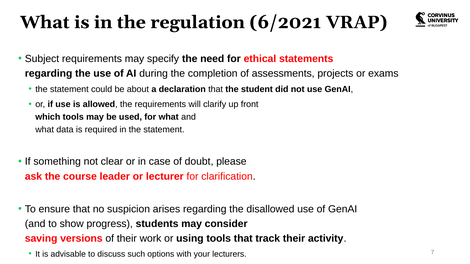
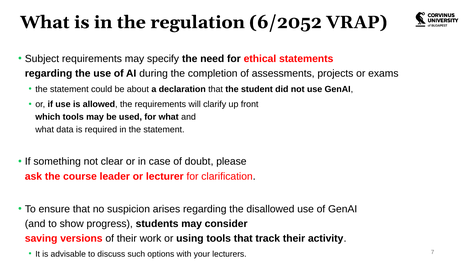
6/2021: 6/2021 -> 6/2052
